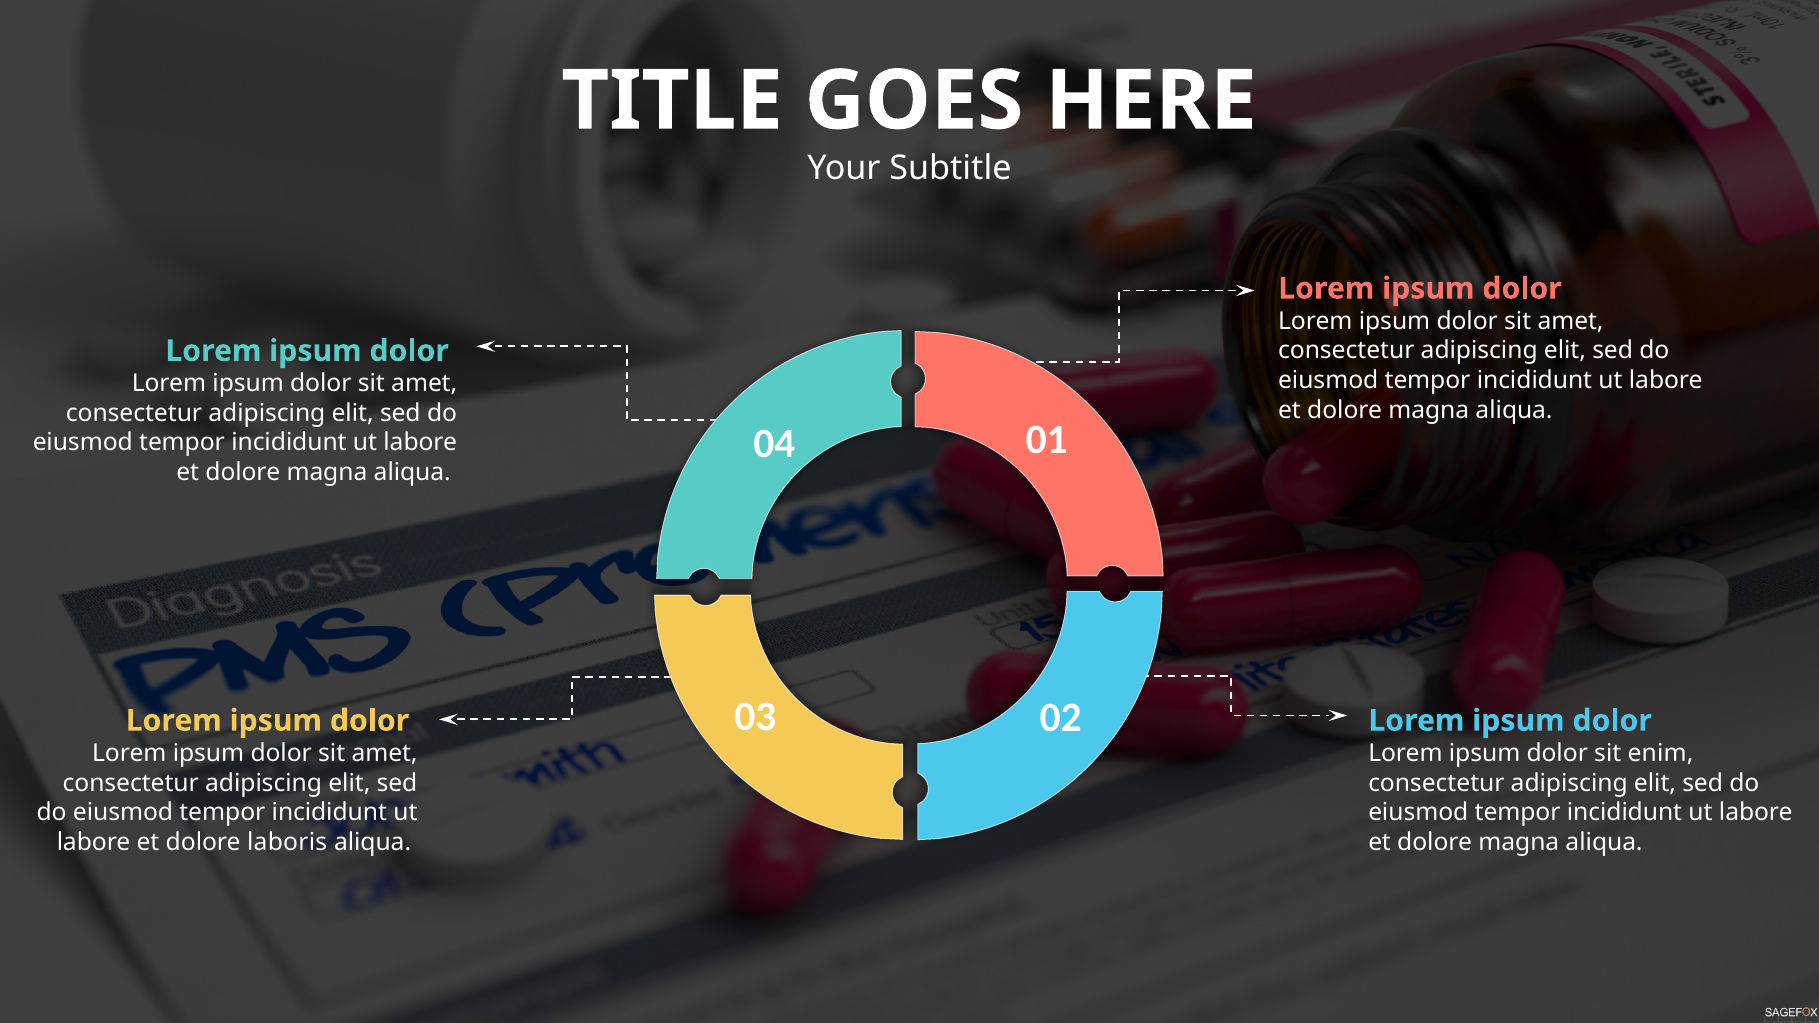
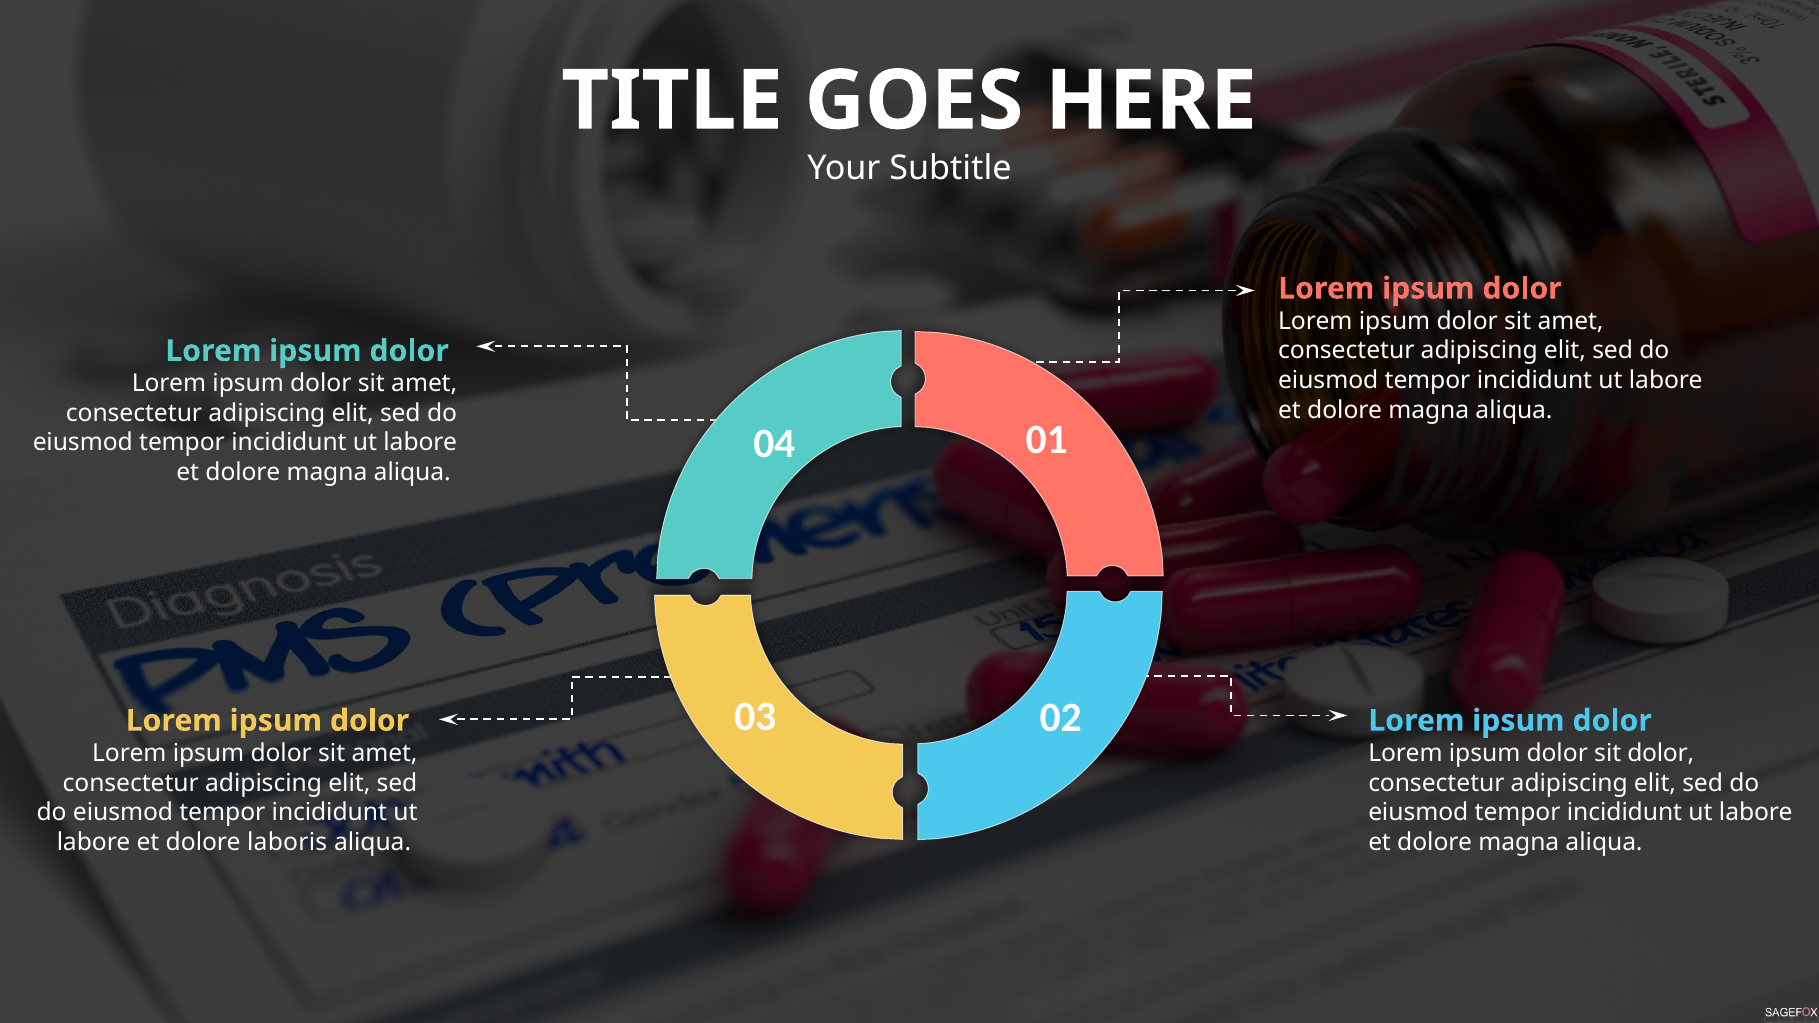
sit enim: enim -> dolor
